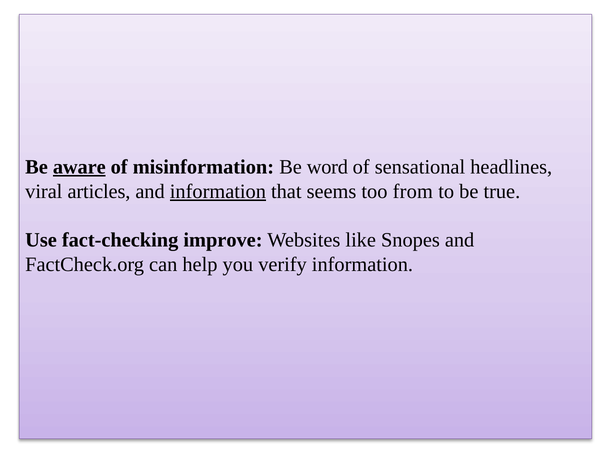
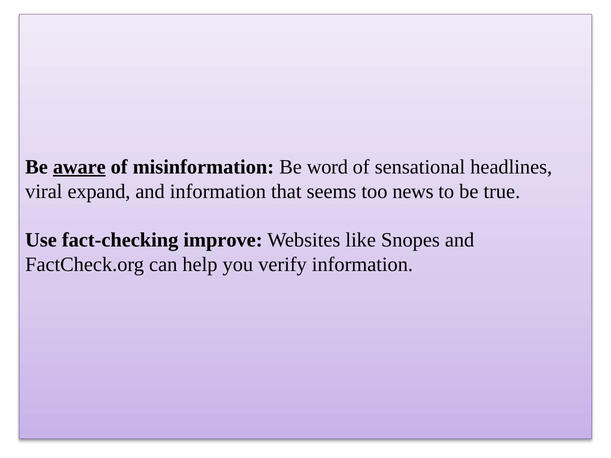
articles: articles -> expand
information at (218, 191) underline: present -> none
from: from -> news
